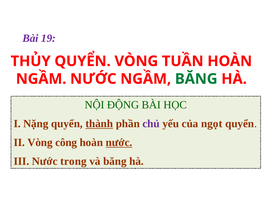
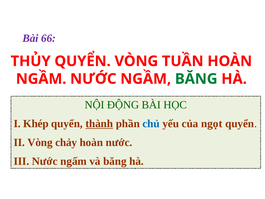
19: 19 -> 66
Nặng: Nặng -> Khép
chủ colour: purple -> blue
công: công -> chảy
nước at (119, 142) underline: present -> none
trong: trong -> ngấm
